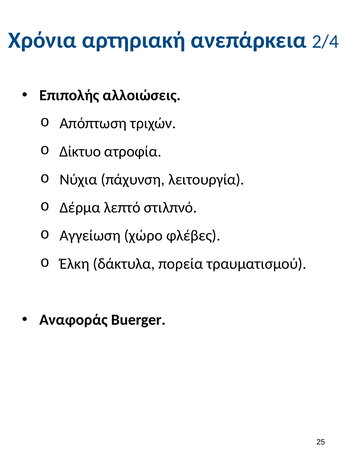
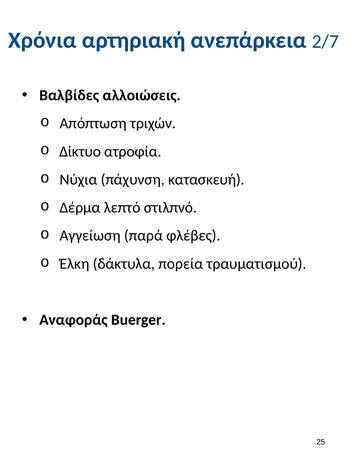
2/4: 2/4 -> 2/7
Επιπολής: Επιπολής -> Βαλβίδες
λειτουργία: λειτουργία -> κατασκευή
χώρο: χώρο -> παρά
